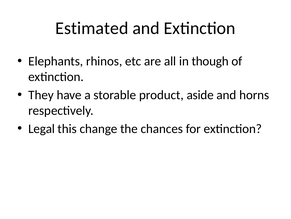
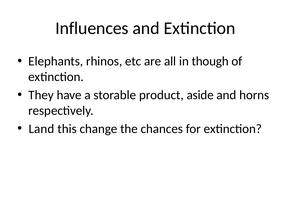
Estimated: Estimated -> Influences
Legal: Legal -> Land
